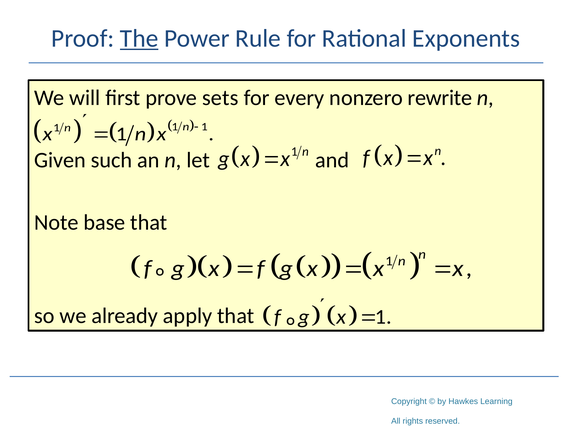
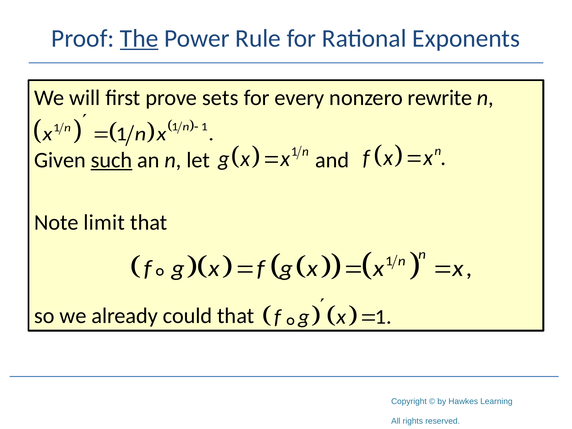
such underline: none -> present
base: base -> limit
apply: apply -> could
